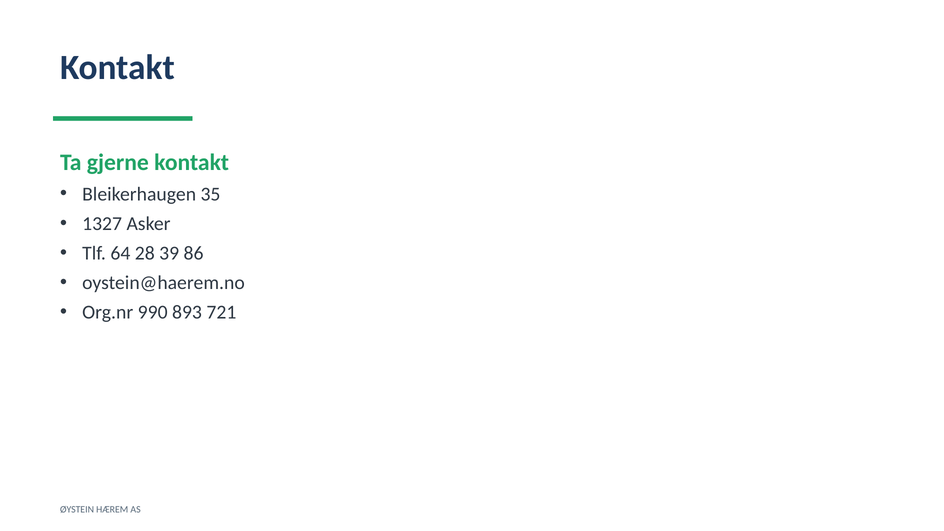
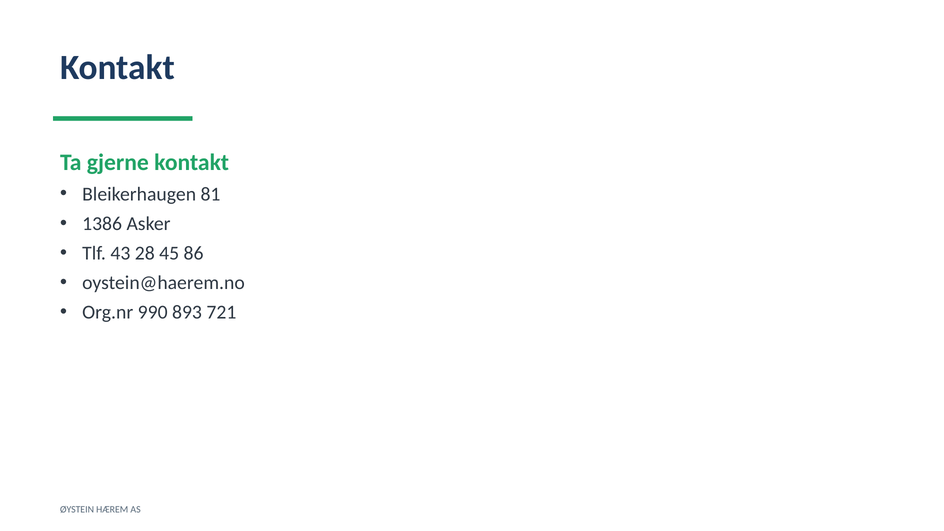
35: 35 -> 81
1327: 1327 -> 1386
64: 64 -> 43
39: 39 -> 45
